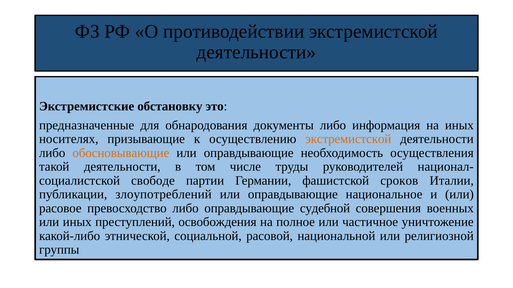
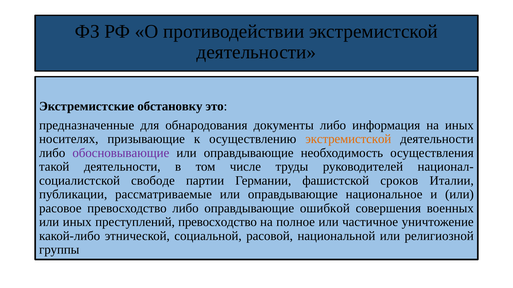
обосновывающие colour: orange -> purple
злоупотреблений: злоупотреблений -> рассматриваемые
судебной: судебной -> ошибкой
преступлений освобождения: освобождения -> превосходство
